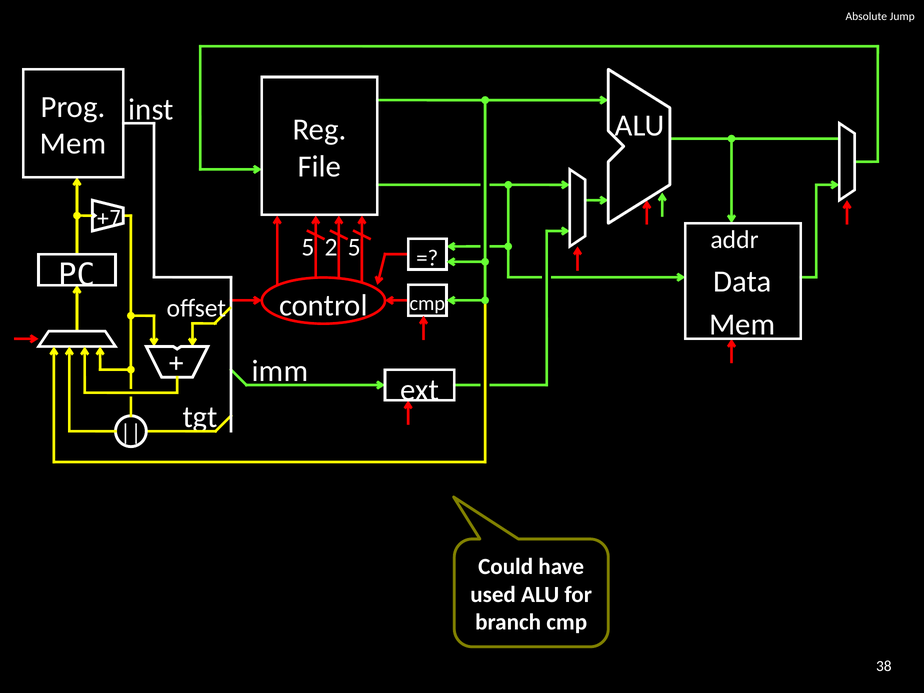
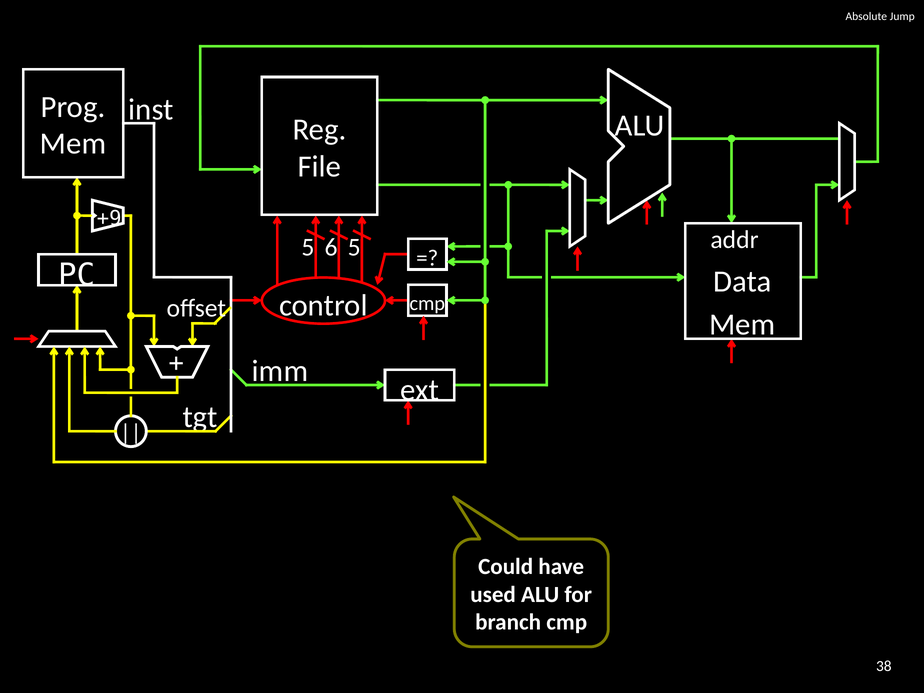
+7: +7 -> +9
2: 2 -> 6
